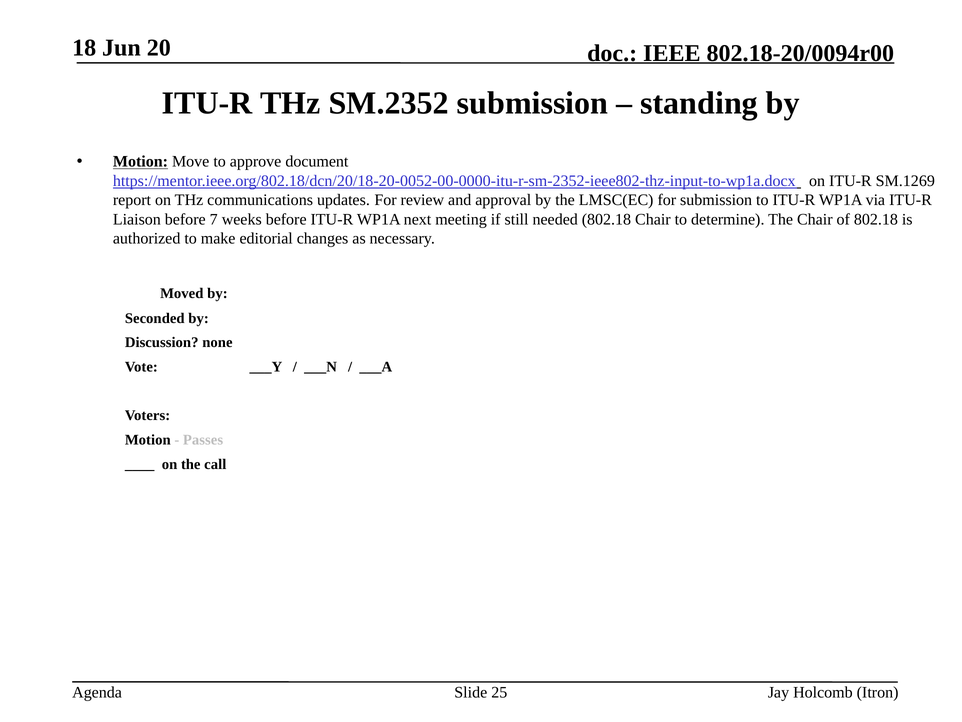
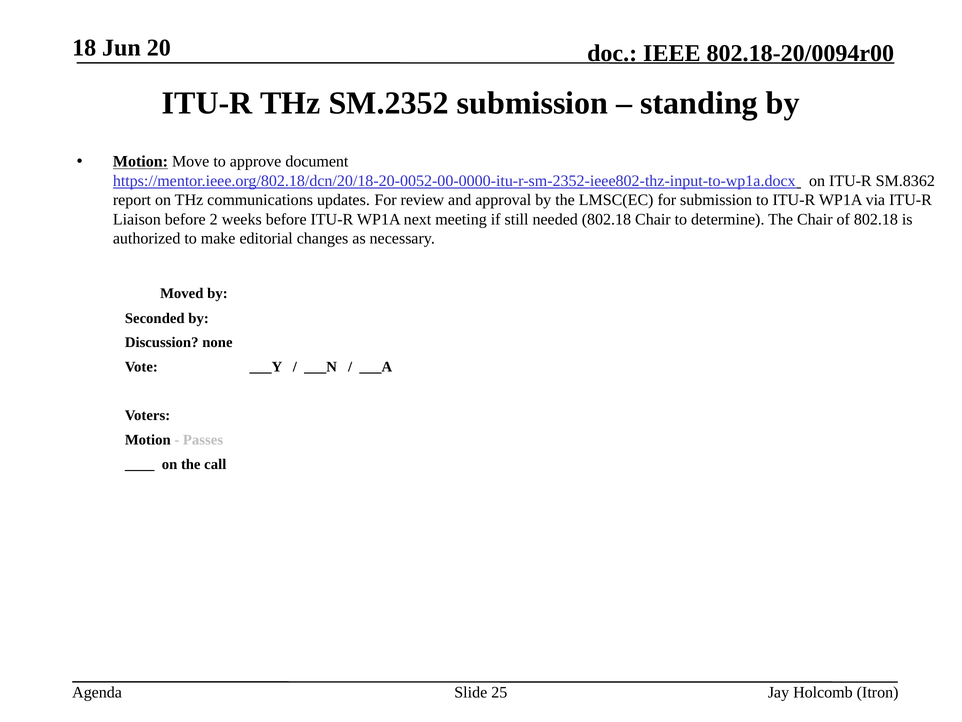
SM.1269: SM.1269 -> SM.8362
7: 7 -> 2
